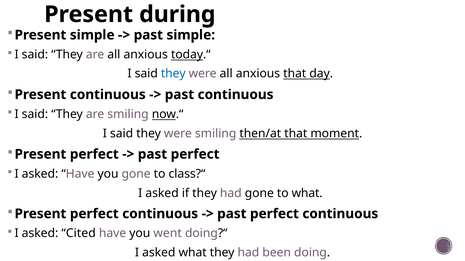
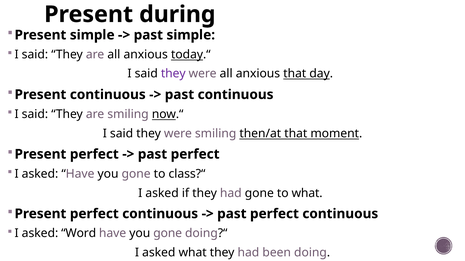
they at (173, 74) colour: blue -> purple
Cited: Cited -> Word
went at (168, 234): went -> gone
